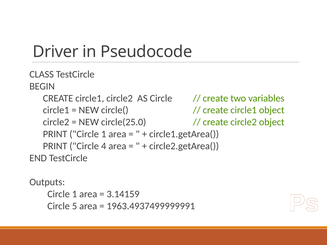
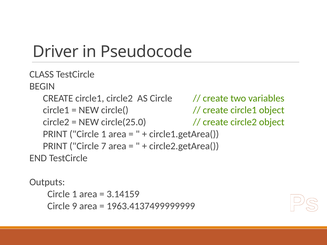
4: 4 -> 7
5: 5 -> 9
1963.4937499999991: 1963.4937499999991 -> 1963.4137499999999
